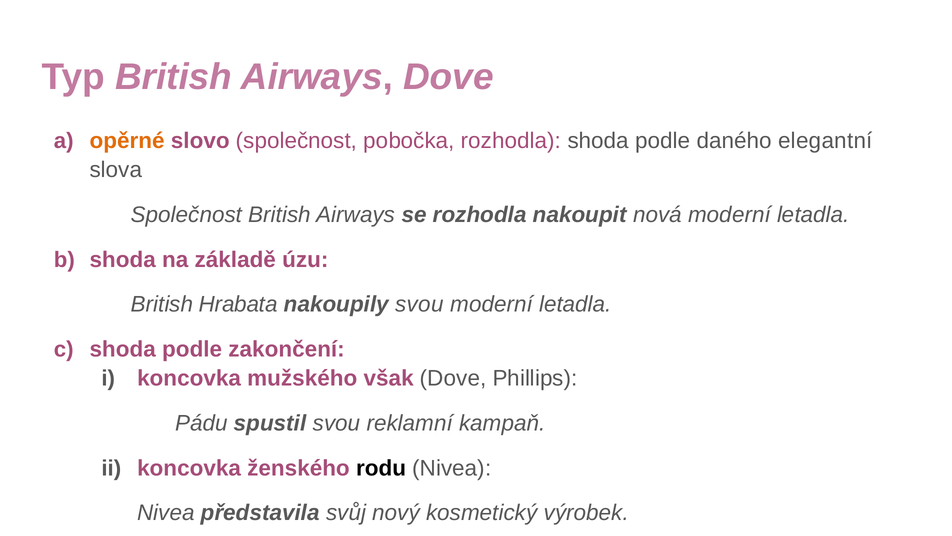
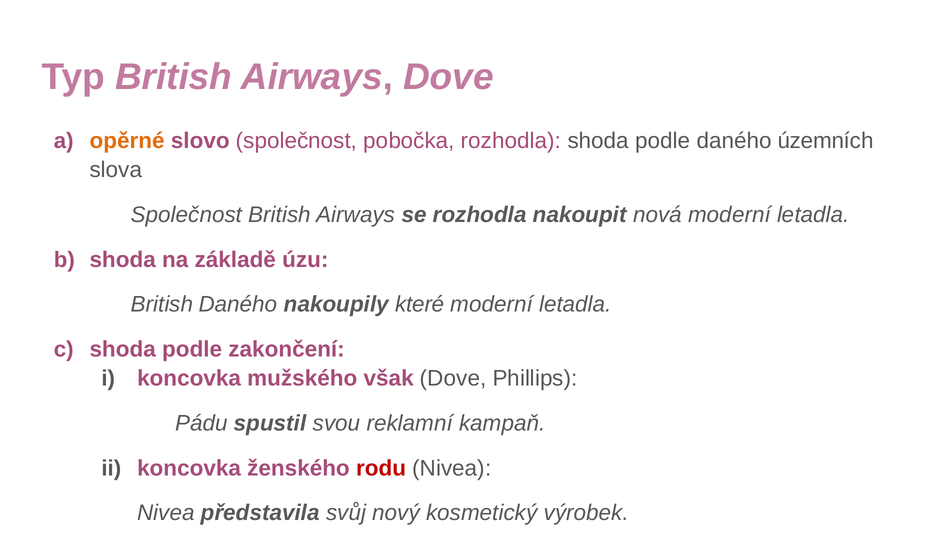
elegantní: elegantní -> územních
British Hrabata: Hrabata -> Daného
nakoupily svou: svou -> které
rodu colour: black -> red
